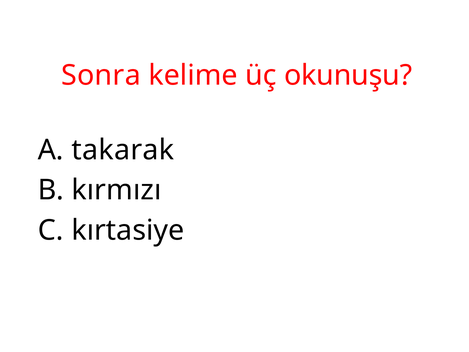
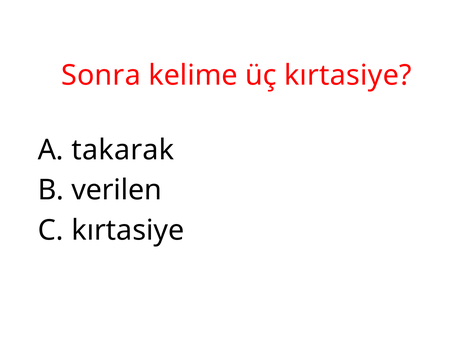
üç okunuşu: okunuşu -> kırtasiye
kırmızı: kırmızı -> verilen
